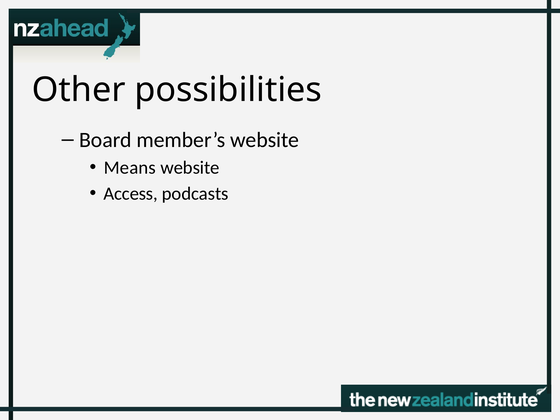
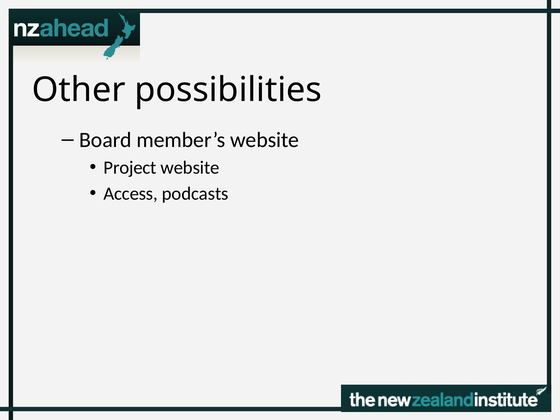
Means: Means -> Project
